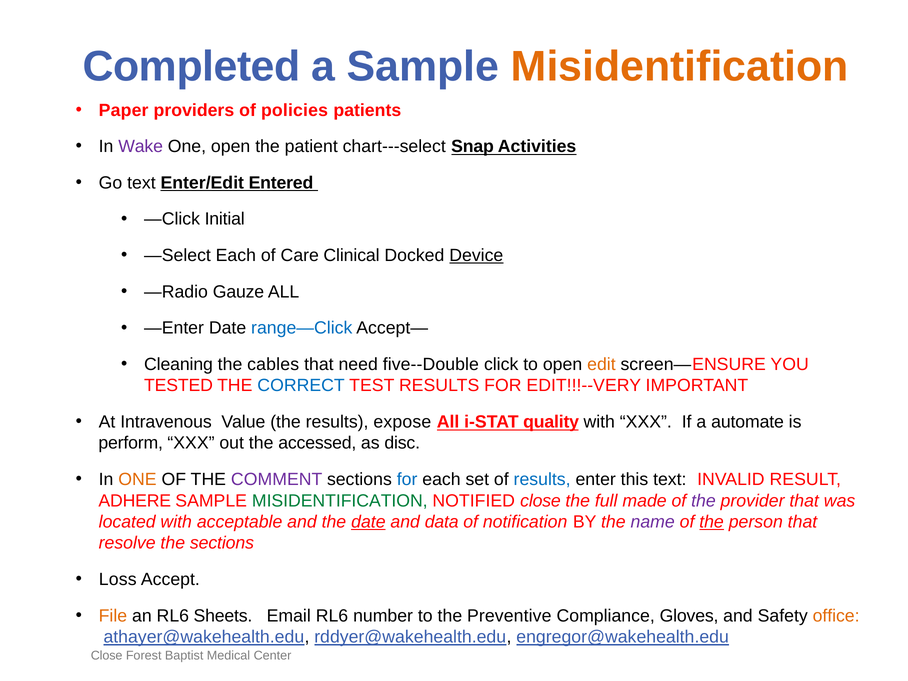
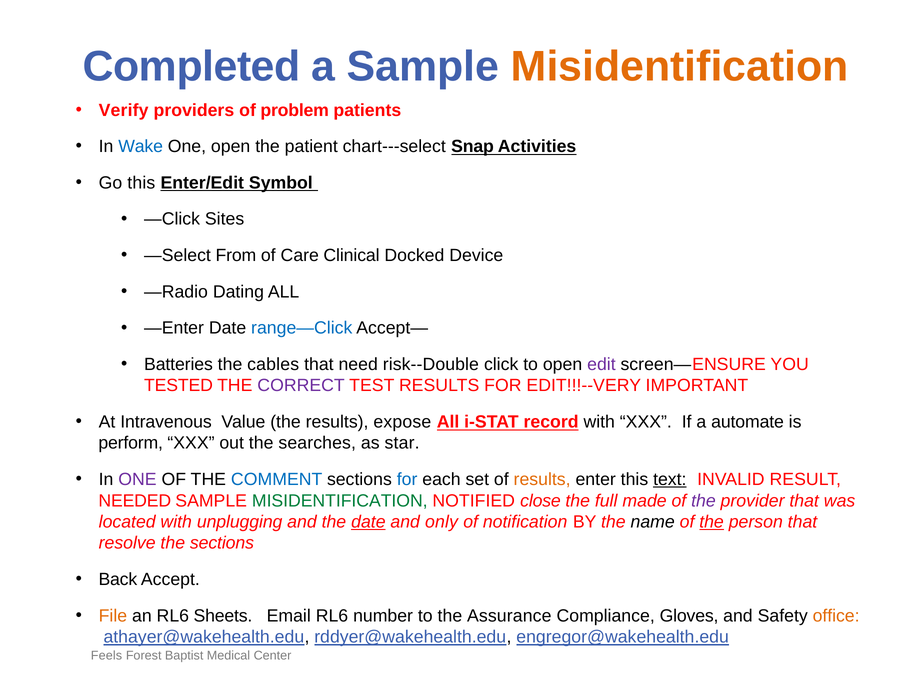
Paper: Paper -> Verify
policies: policies -> problem
Wake colour: purple -> blue
Go text: text -> this
Entered: Entered -> Symbol
Initial: Initial -> Sites
—Select Each: Each -> From
Device underline: present -> none
Gauze: Gauze -> Dating
Cleaning: Cleaning -> Batteries
five--Double: five--Double -> risk--Double
edit colour: orange -> purple
CORRECT colour: blue -> purple
quality: quality -> record
accessed: accessed -> searches
disc: disc -> star
ONE at (137, 479) colour: orange -> purple
COMMENT colour: purple -> blue
results at (542, 479) colour: blue -> orange
text at (670, 479) underline: none -> present
ADHERE: ADHERE -> NEEDED
acceptable: acceptable -> unplugging
data: data -> only
name colour: purple -> black
Loss: Loss -> Back
Preventive: Preventive -> Assurance
Close at (107, 655): Close -> Feels
